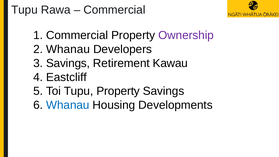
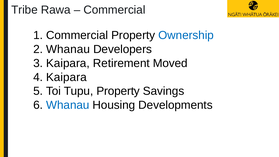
Tupu at (24, 10): Tupu -> Tribe
Ownership colour: purple -> blue
Savings at (68, 63): Savings -> Kaipara
Kawau: Kawau -> Moved
Eastcliff at (66, 77): Eastcliff -> Kaipara
